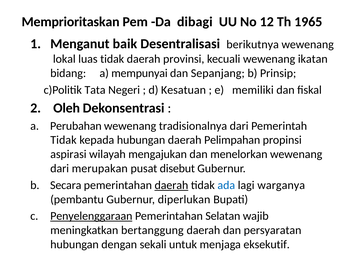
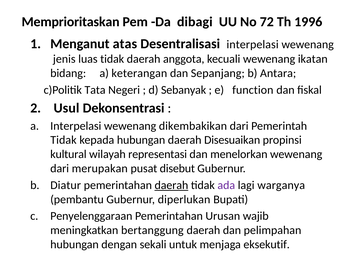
12: 12 -> 72
1965: 1965 -> 1996
baik: baik -> atas
Desentralisasi berikutnya: berikutnya -> interpelasi
lokal: lokal -> jenis
provinsi: provinsi -> anggota
mempunyai: mempunyai -> keterangan
Prinsip: Prinsip -> Antara
Kesatuan: Kesatuan -> Sebanyak
memiliki: memiliki -> function
Oleh: Oleh -> Usul
a Perubahan: Perubahan -> Interpelasi
tradisionalnya: tradisionalnya -> dikembakikan
Pelimpahan: Pelimpahan -> Disesuaikan
aspirasi: aspirasi -> kultural
mengajukan: mengajukan -> representasi
Secara: Secara -> Diatur
ada colour: blue -> purple
Penyelenggaraan underline: present -> none
Selatan: Selatan -> Urusan
persyaratan: persyaratan -> pelimpahan
